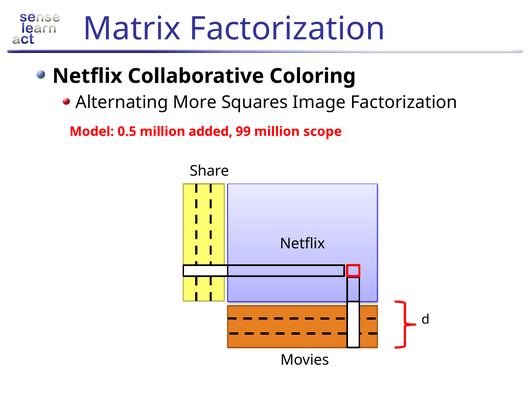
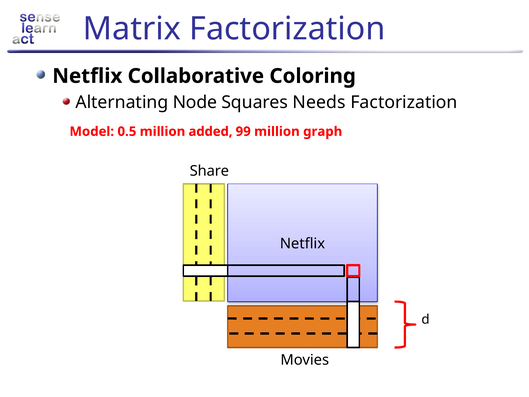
More: More -> Node
Image: Image -> Needs
scope: scope -> graph
